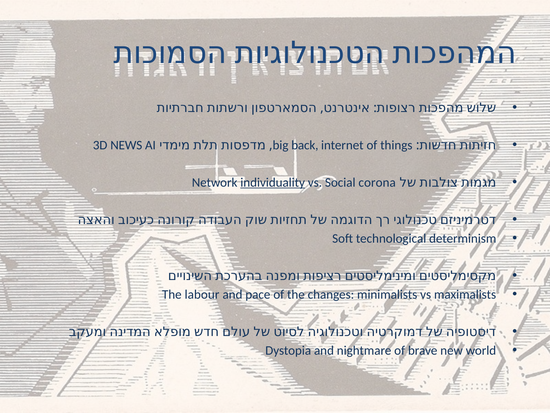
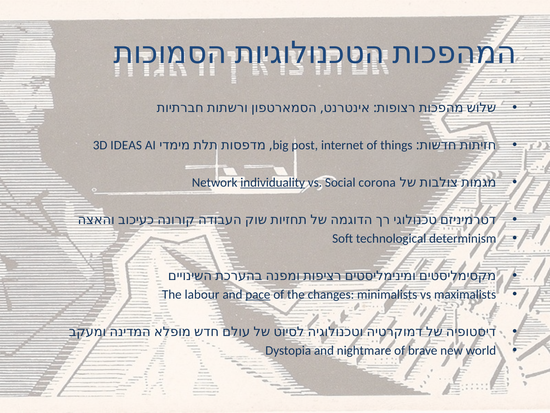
NEWS: NEWS -> IDEAS
back: back -> post
pace underline: none -> present
